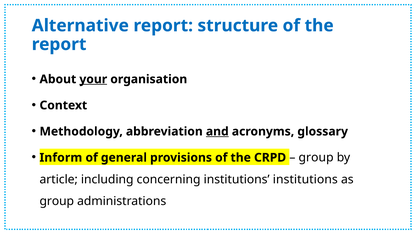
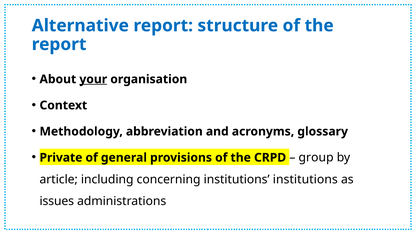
and underline: present -> none
Inform: Inform -> Private
group at (57, 201): group -> issues
